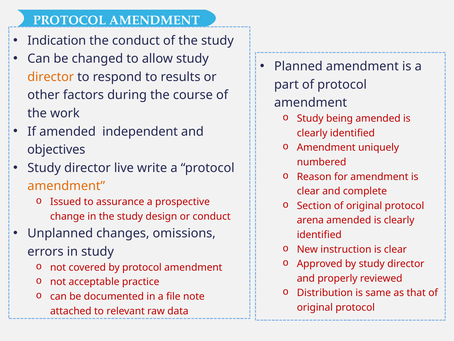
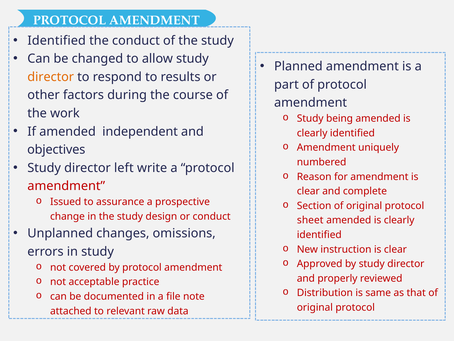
Indication at (57, 41): Indication -> Identified
live: live -> left
amendment at (66, 186) colour: orange -> red
arena: arena -> sheet
